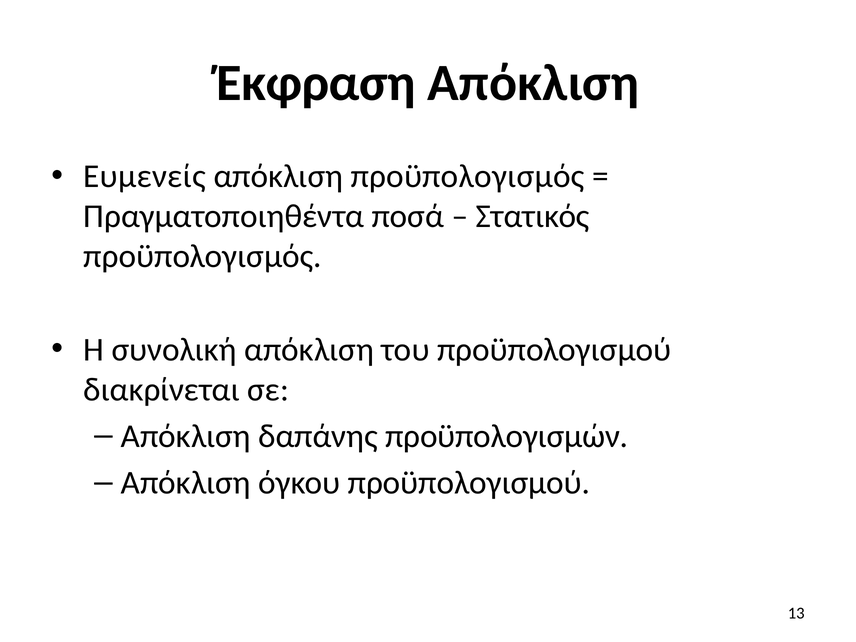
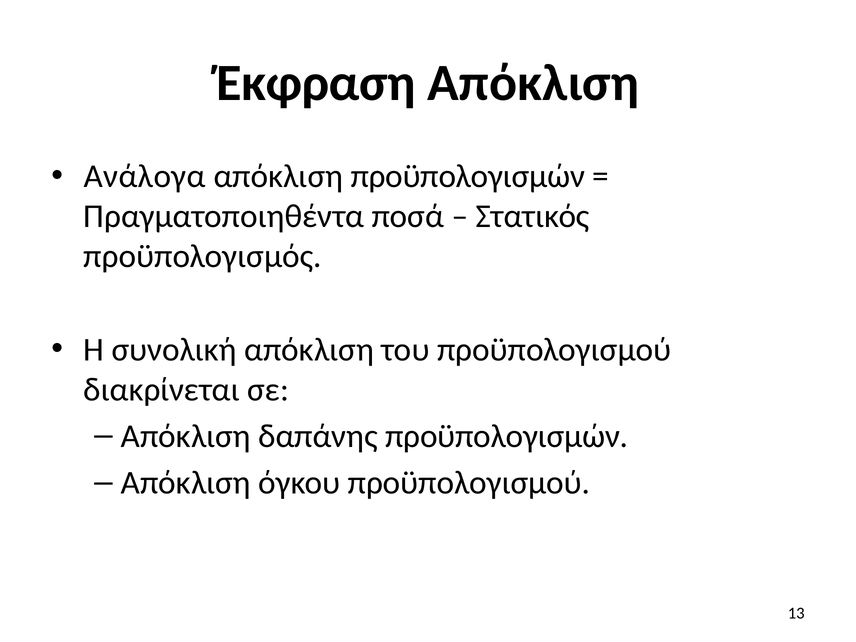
Ευμενείς: Ευμενείς -> Ανάλογα
απόκλιση προϋπολογισμός: προϋπολογισμός -> προϋπολογισμών
